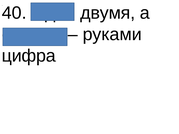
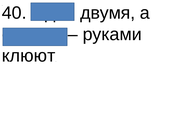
цифра: цифра -> клюют
